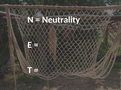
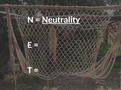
Neutrality underline: none -> present
